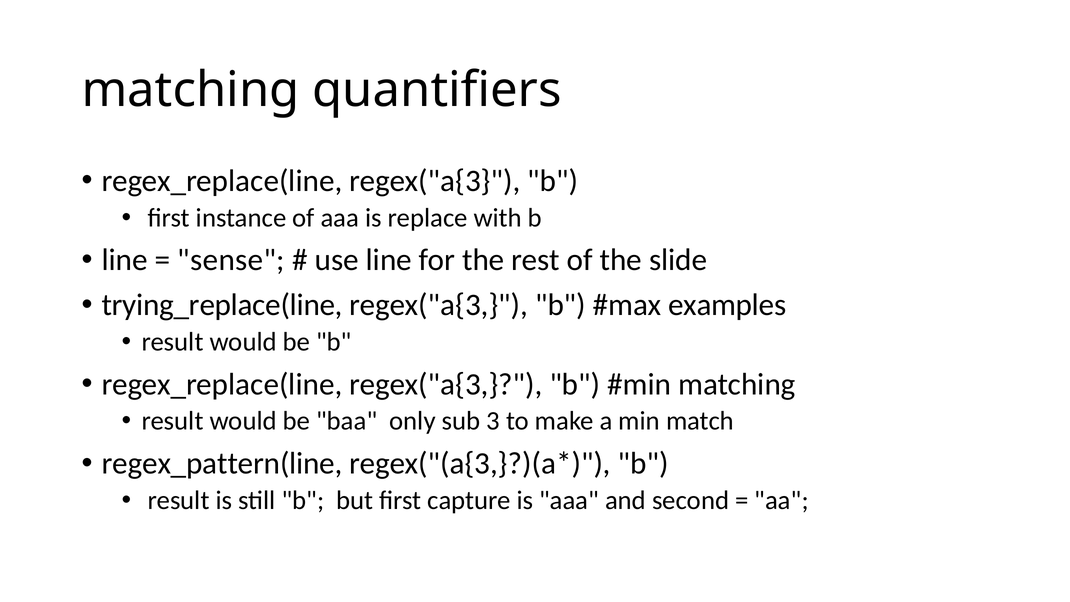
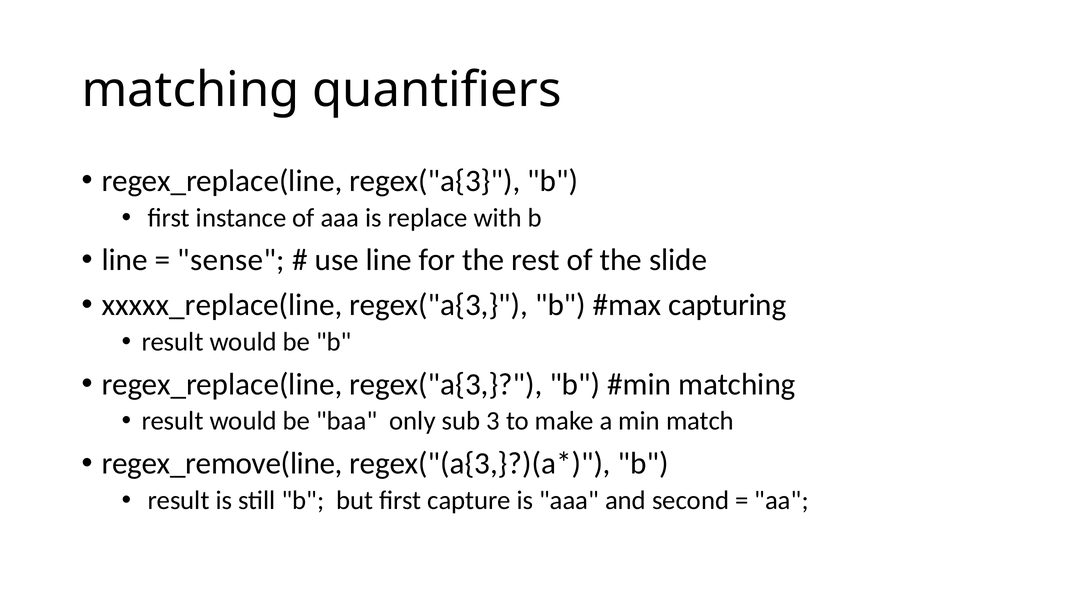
trying_replace(line: trying_replace(line -> xxxxx_replace(line
examples: examples -> capturing
regex_pattern(line: regex_pattern(line -> regex_remove(line
